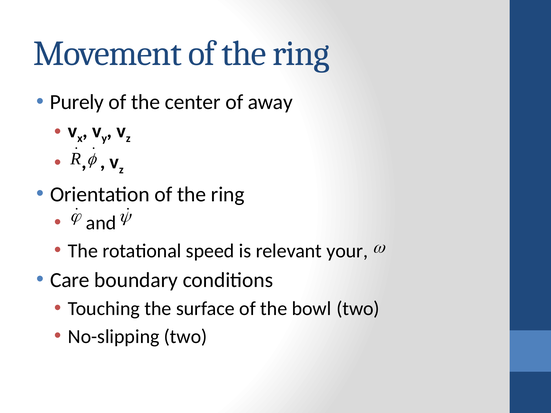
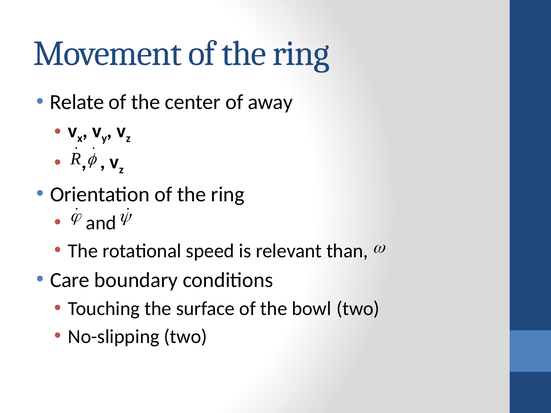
Purely: Purely -> Relate
your: your -> than
